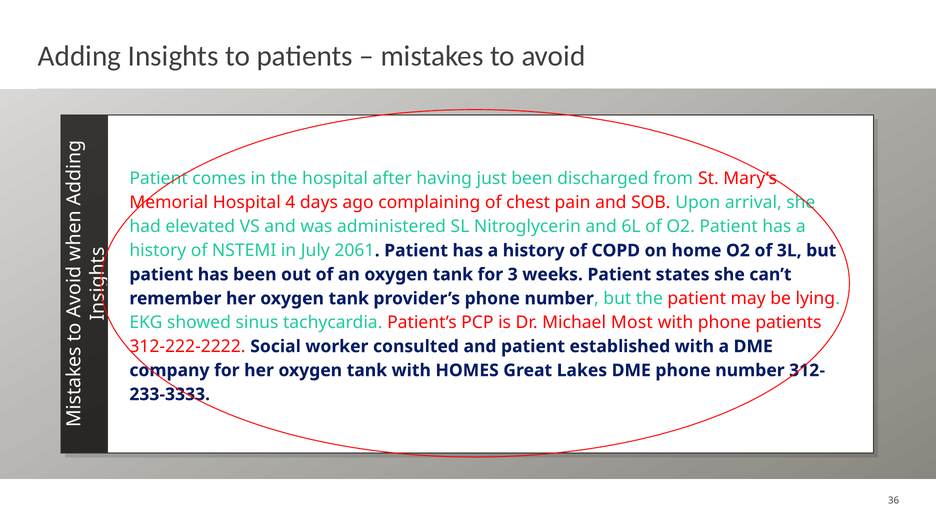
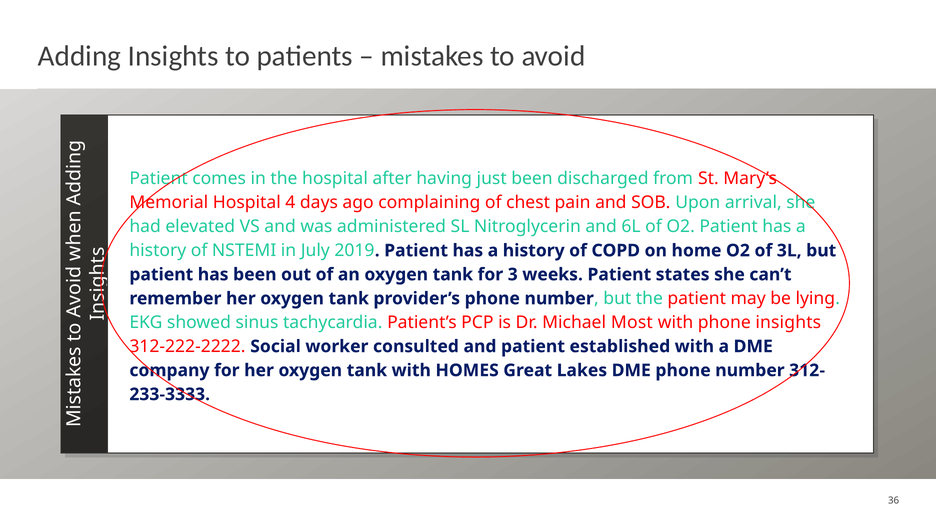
2061: 2061 -> 2019
phone patients: patients -> insights
